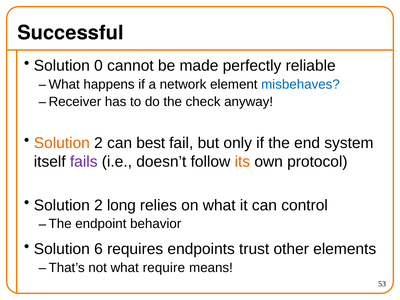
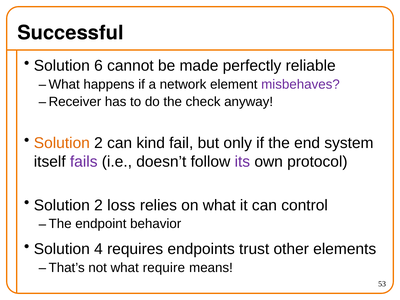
0: 0 -> 6
misbehaves colour: blue -> purple
best: best -> kind
its colour: orange -> purple
long: long -> loss
6: 6 -> 4
